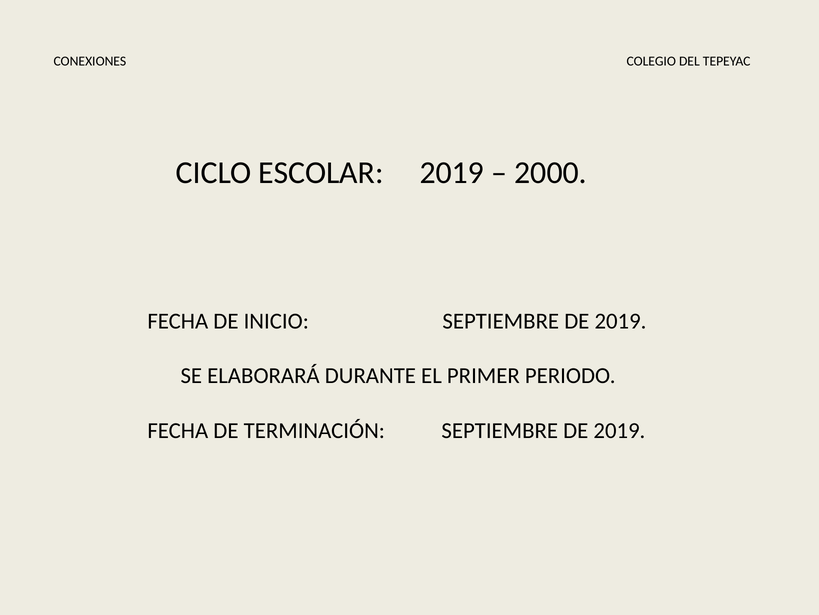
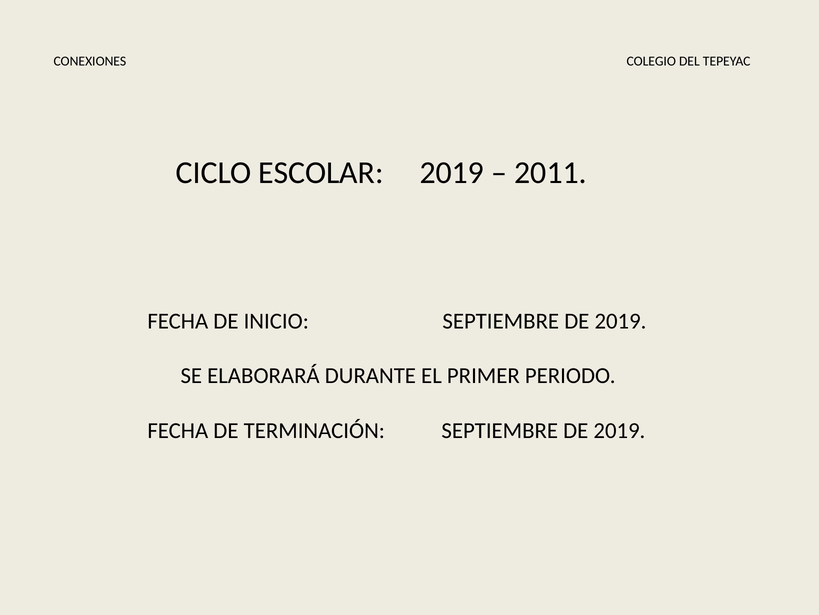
2000: 2000 -> 2011
